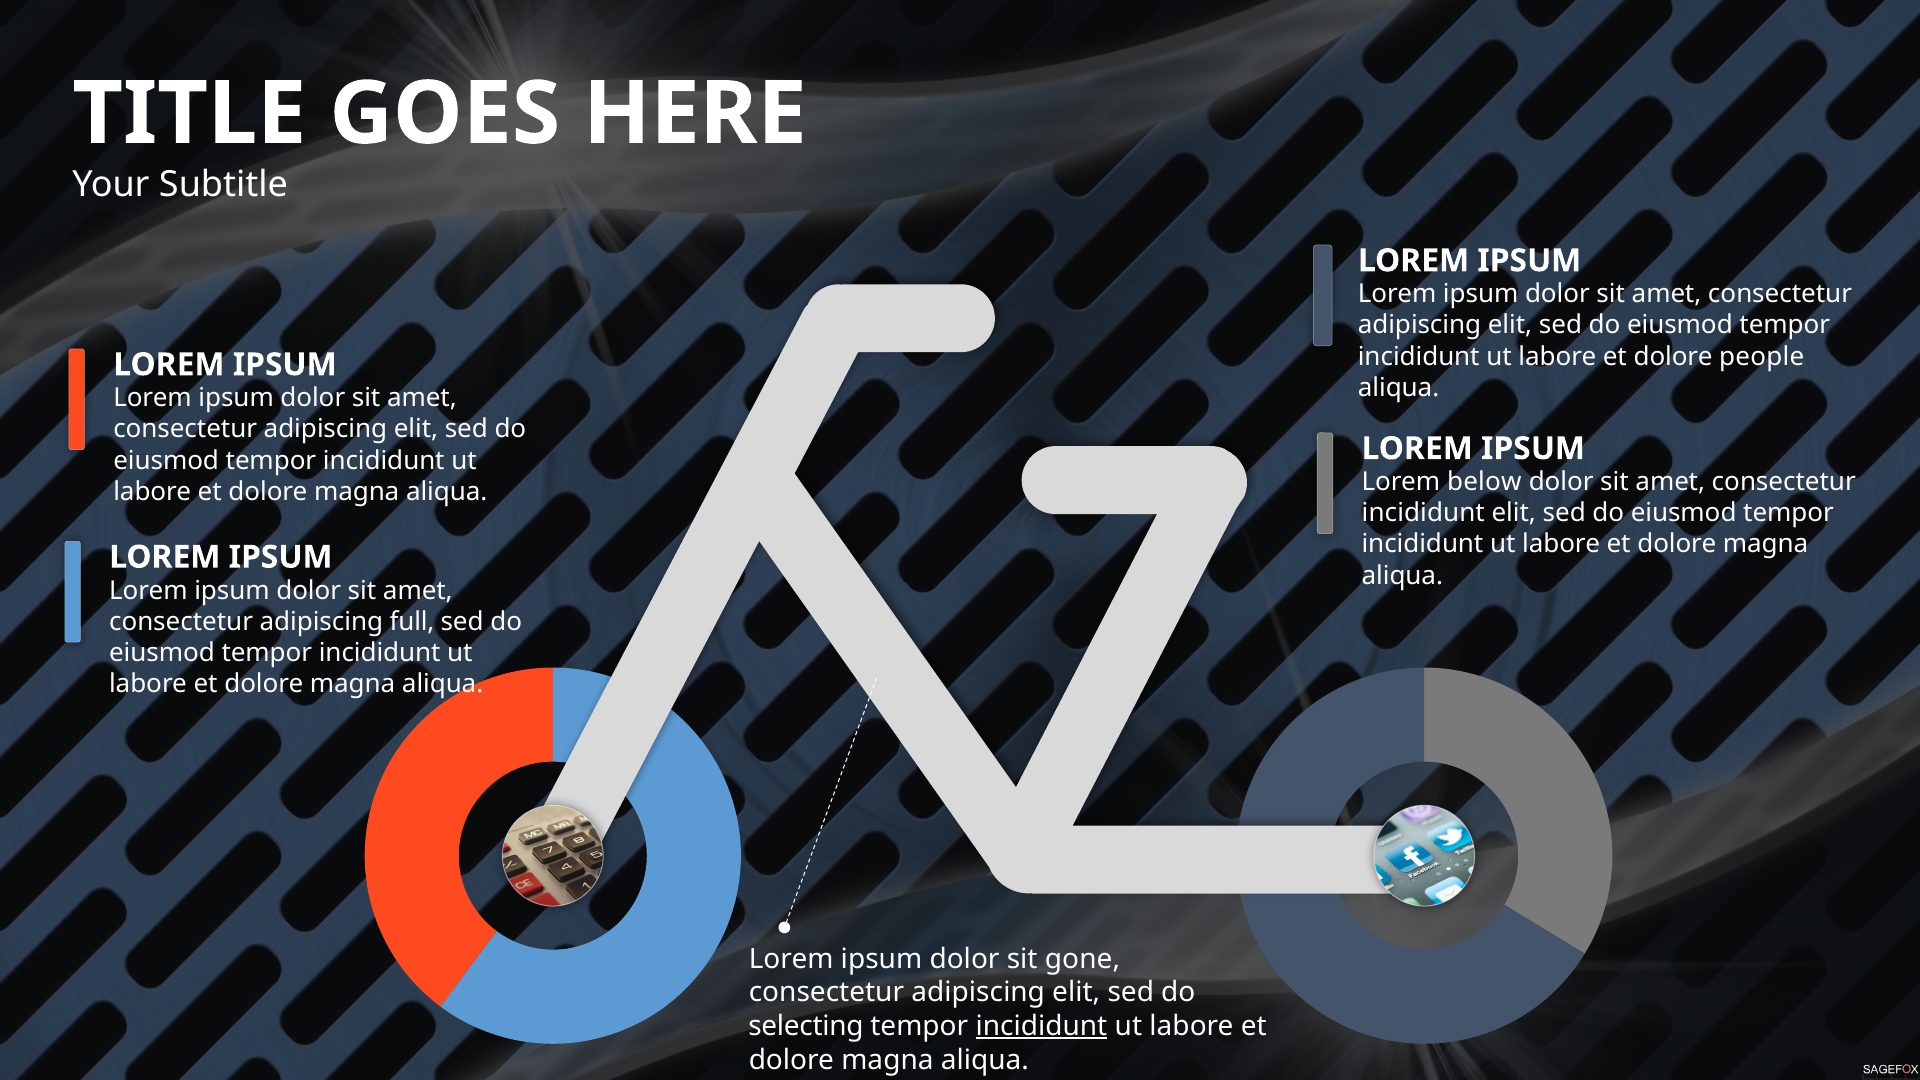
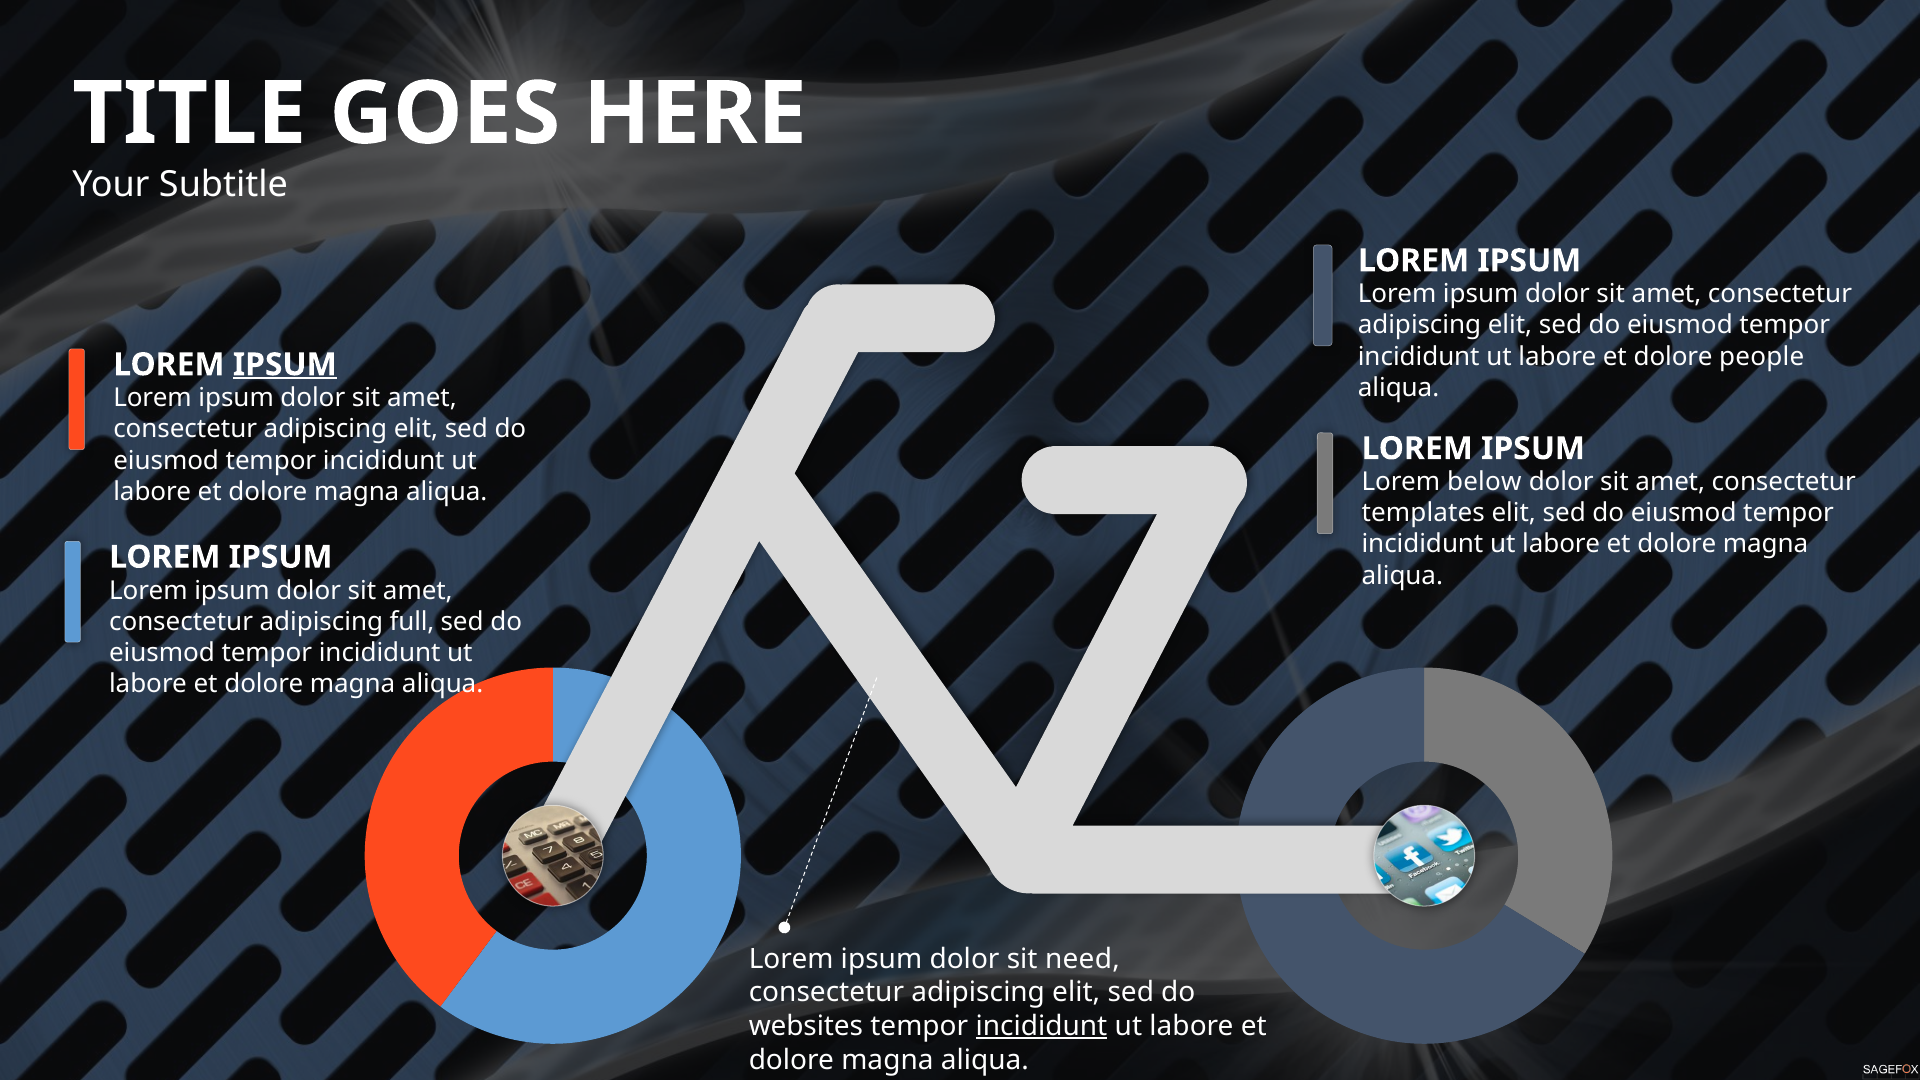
IPSUM at (285, 365) underline: none -> present
incididunt at (1423, 513): incididunt -> templates
gone: gone -> need
selecting: selecting -> websites
